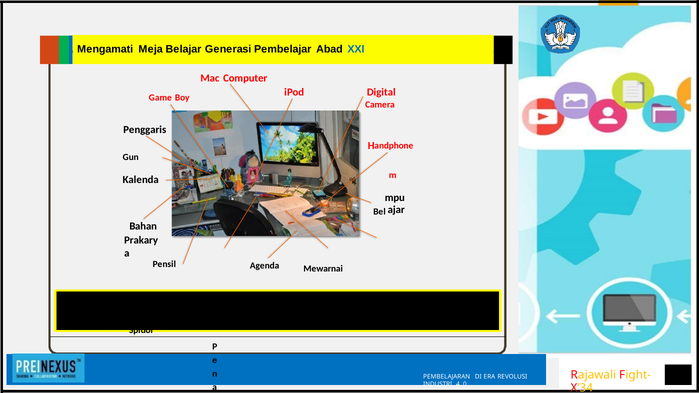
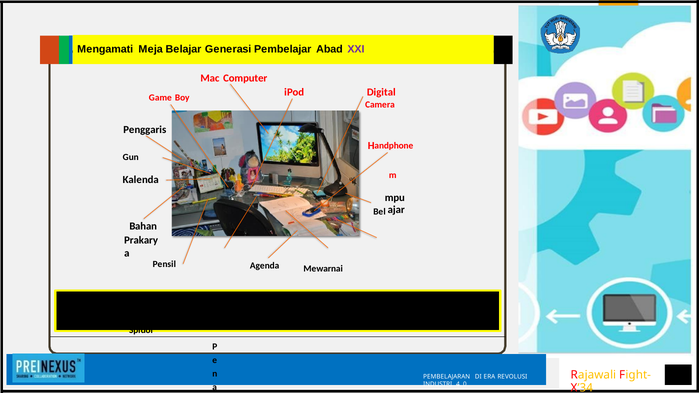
XXI colour: blue -> purple
